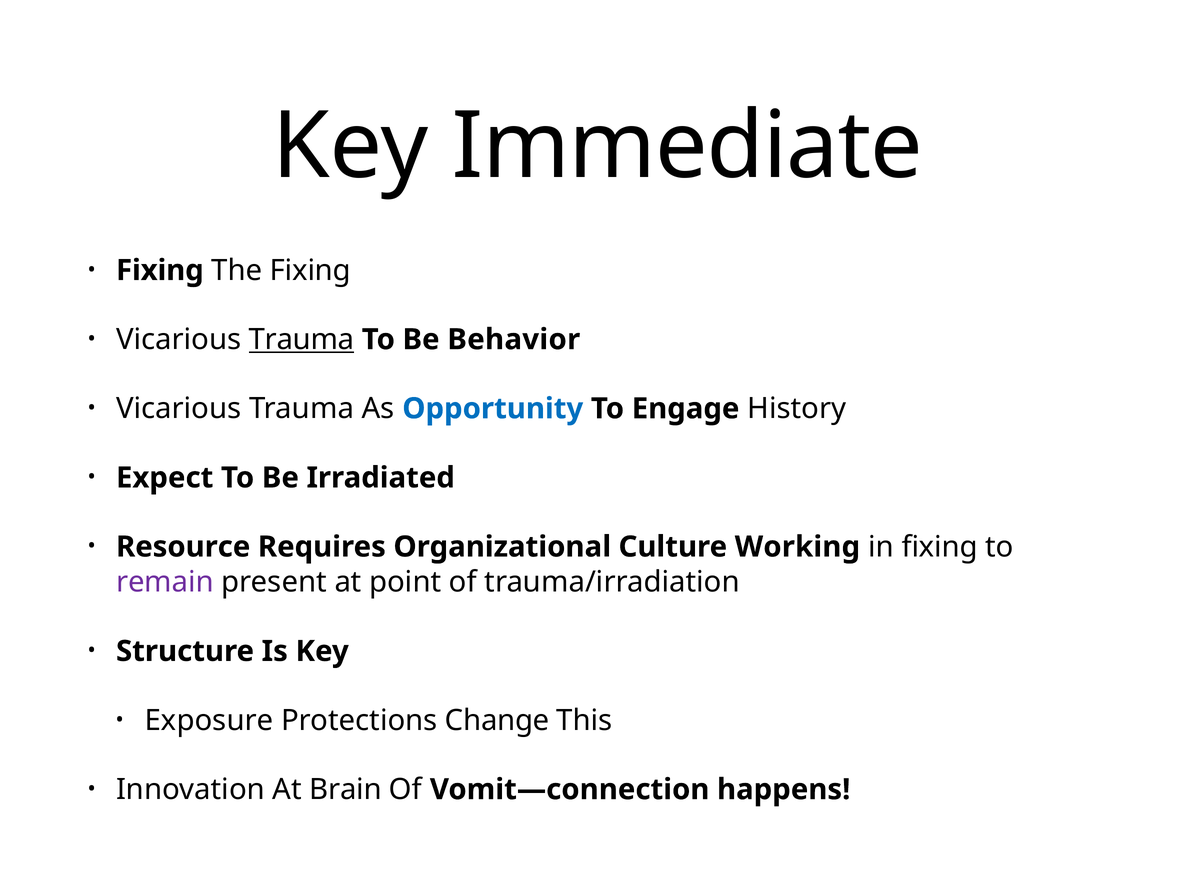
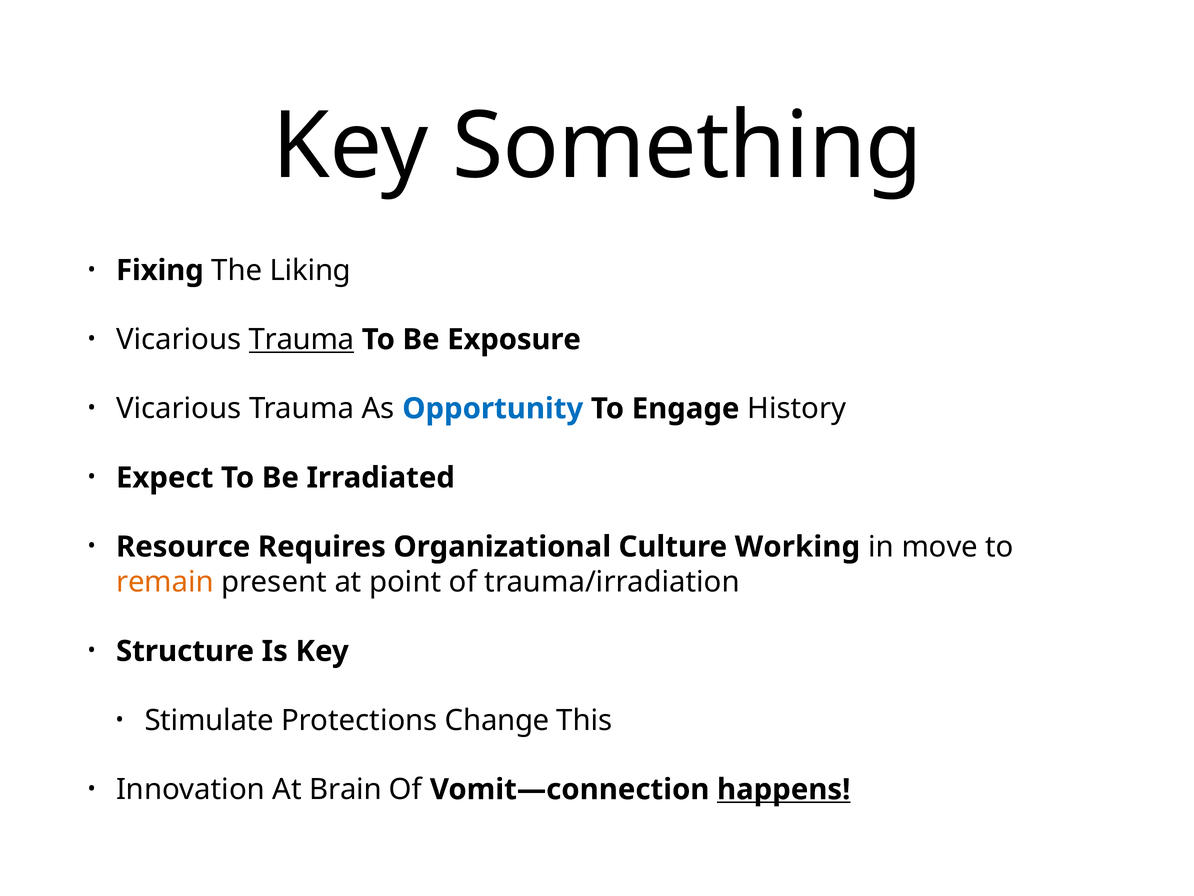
Immediate: Immediate -> Something
The Fixing: Fixing -> Liking
Behavior: Behavior -> Exposure
in fixing: fixing -> move
remain colour: purple -> orange
Exposure: Exposure -> Stimulate
happens underline: none -> present
